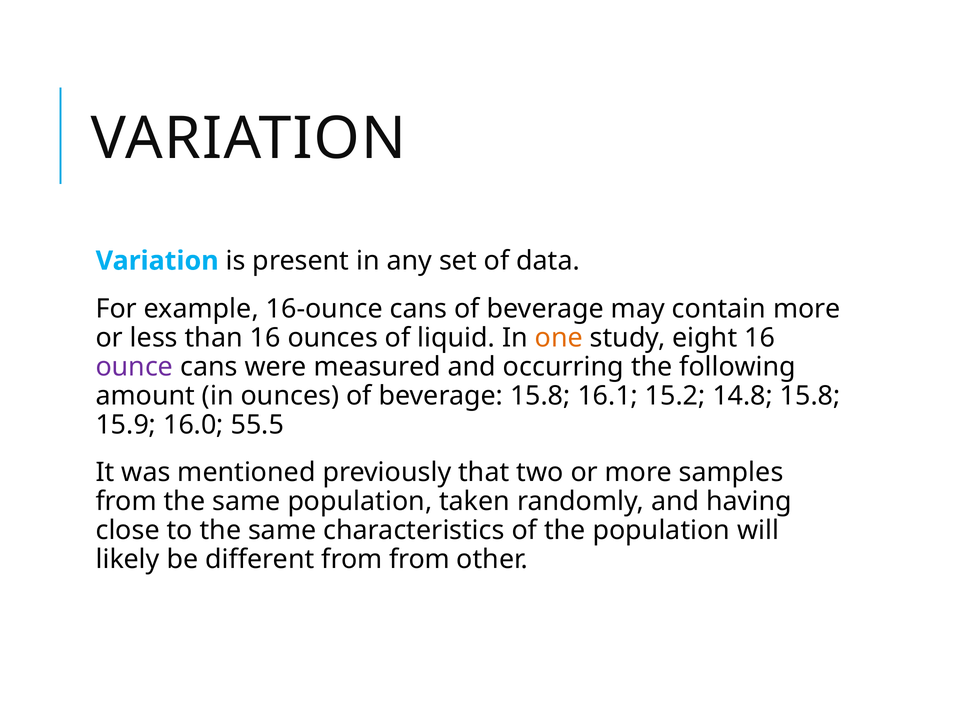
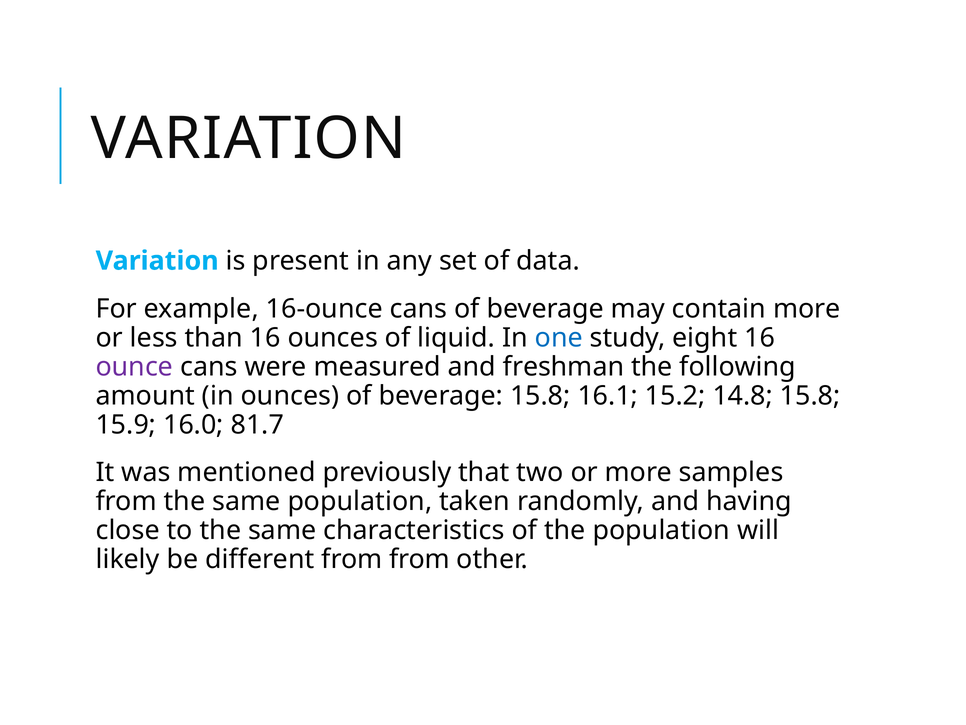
one colour: orange -> blue
occurring: occurring -> freshman
55.5: 55.5 -> 81.7
